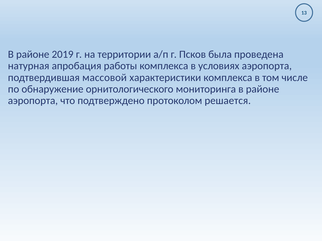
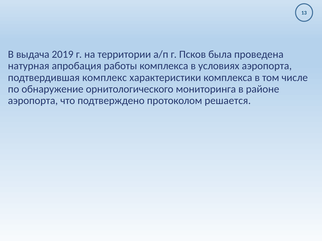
районе at (33, 54): районе -> выдача
массовой: массовой -> комплекс
